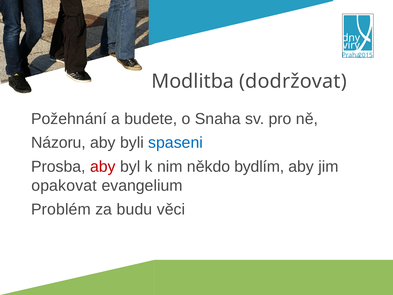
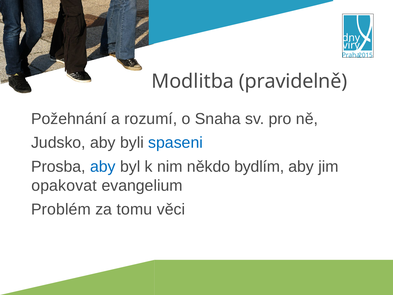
dodržovat: dodržovat -> pravidelně
budete: budete -> rozumí
Názoru: Názoru -> Judsko
aby at (103, 166) colour: red -> blue
budu: budu -> tomu
